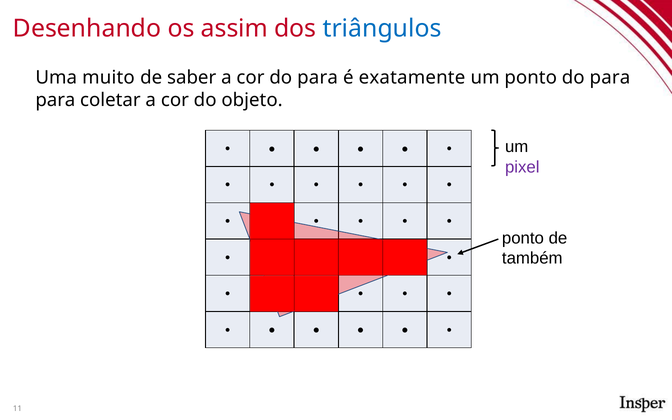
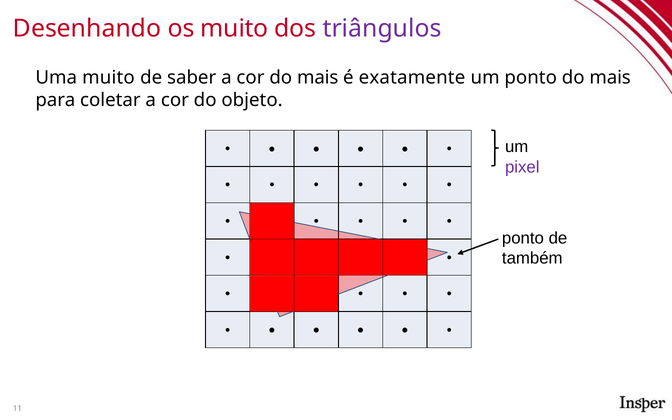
os assim: assim -> muito
triângulos colour: blue -> purple
cor do para: para -> mais
ponto do para: para -> mais
